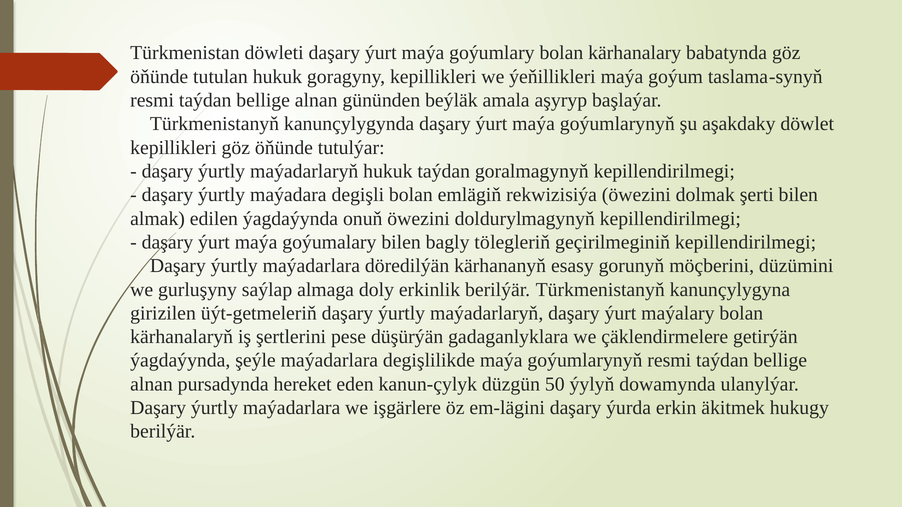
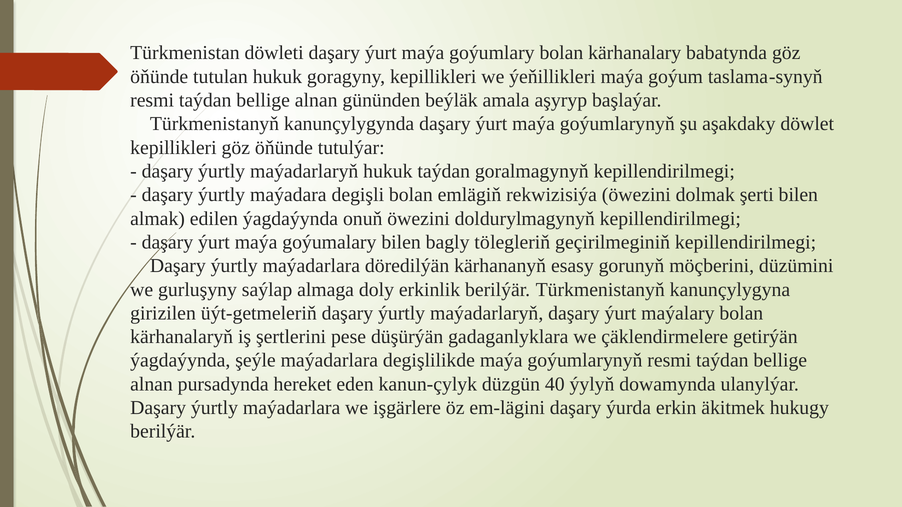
50: 50 -> 40
